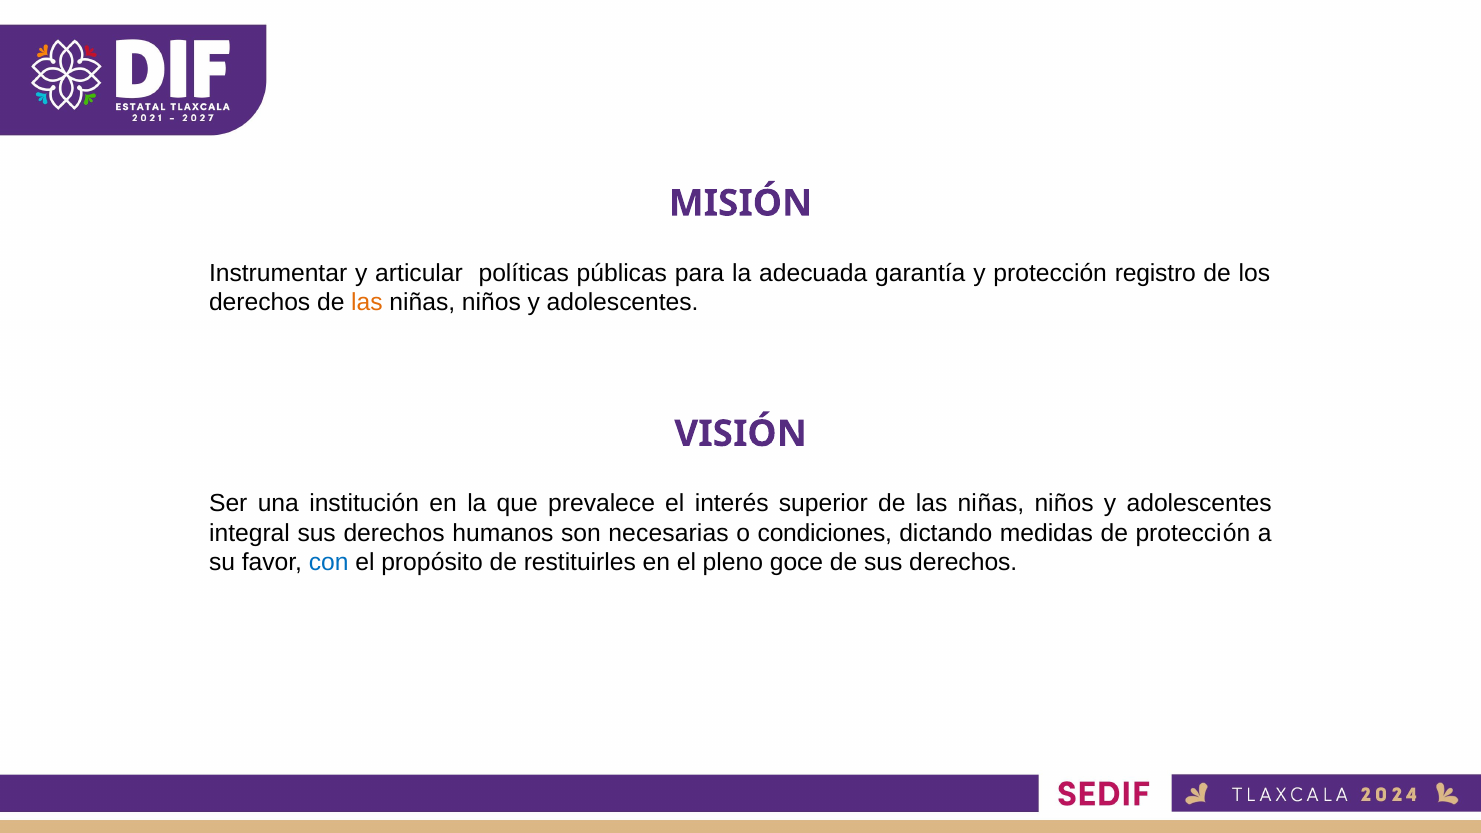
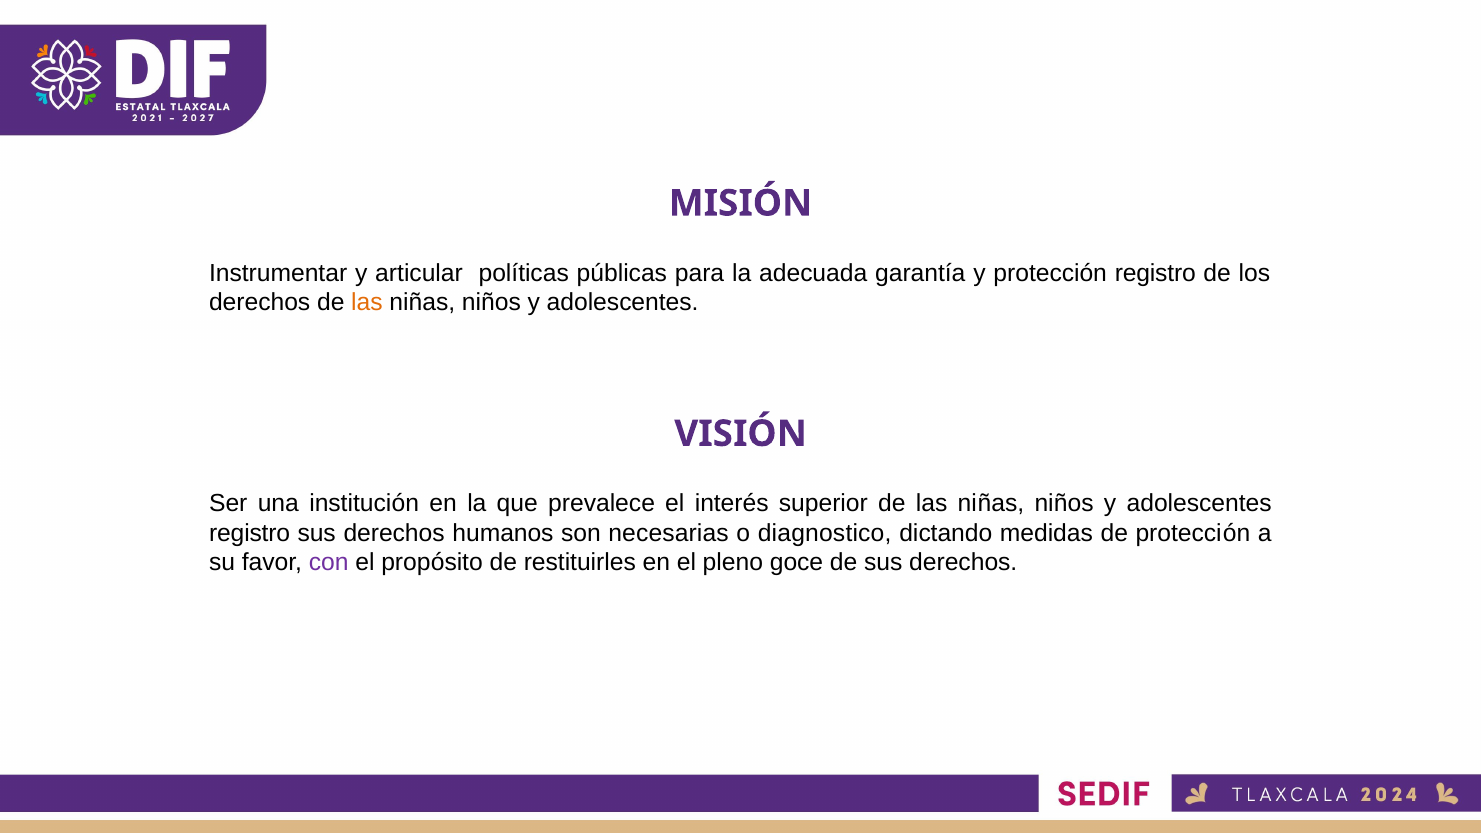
integral at (250, 533): integral -> registro
condiciones: condiciones -> diagnostico
con colour: blue -> purple
